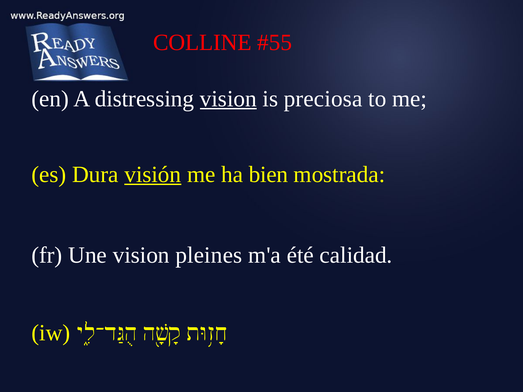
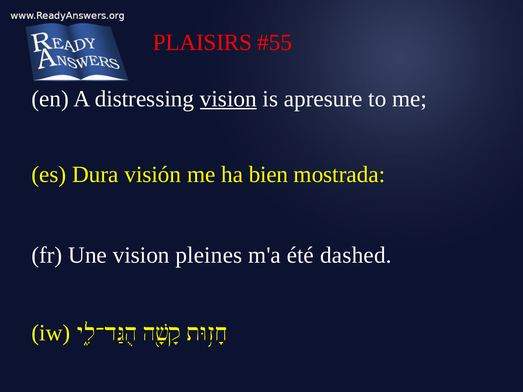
COLLINE: COLLINE -> PLAISIRS
preciosa: preciosa -> apresure
visión underline: present -> none
calidad: calidad -> dashed
